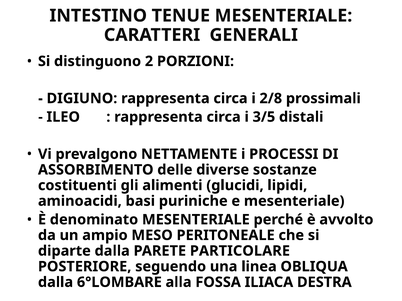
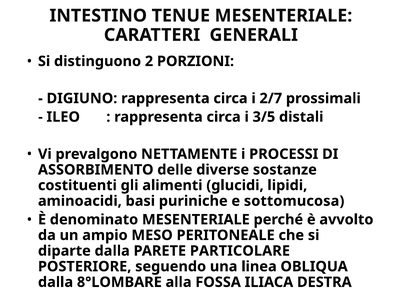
2/8: 2/8 -> 2/7
e mesenteriale: mesenteriale -> sottomucosa
6°LOMBARE: 6°LOMBARE -> 8°LOMBARE
